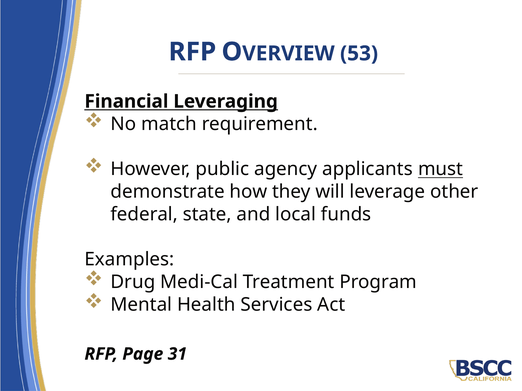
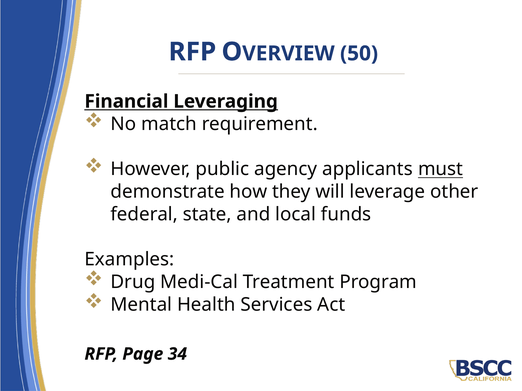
53: 53 -> 50
31: 31 -> 34
